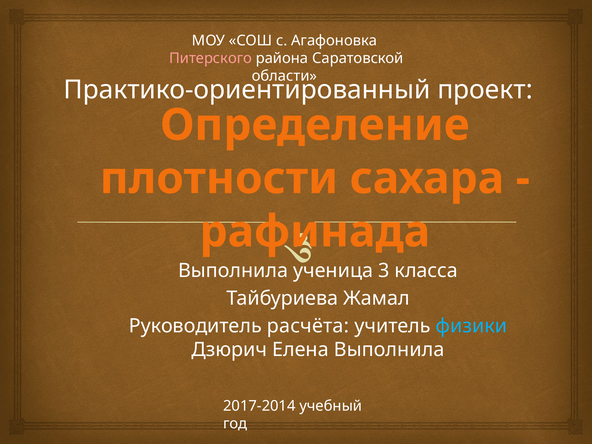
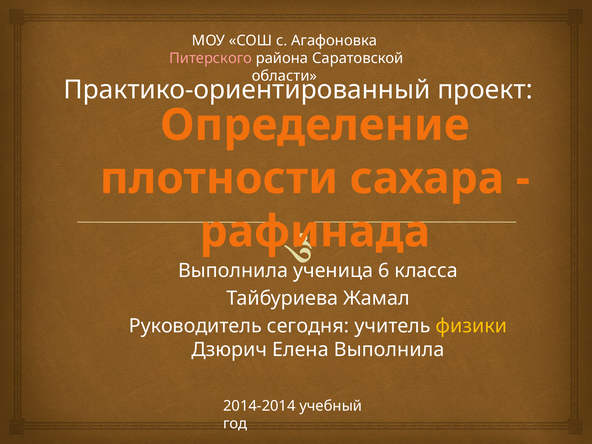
3: 3 -> 6
расчёта: расчёта -> сегодня
физики colour: light blue -> yellow
2017-2014: 2017-2014 -> 2014-2014
